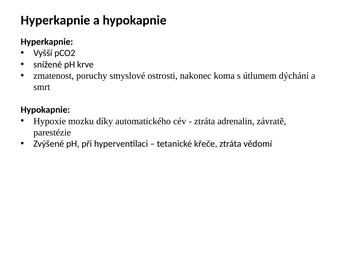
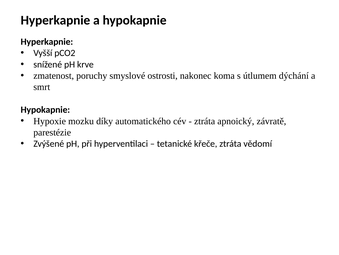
adrenalin: adrenalin -> apnoický
